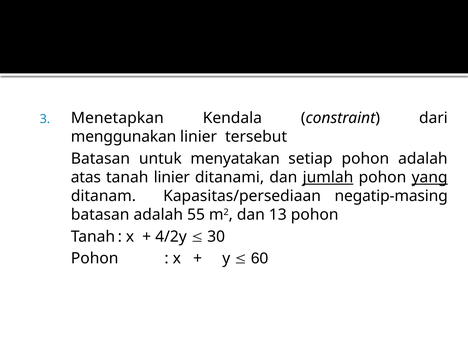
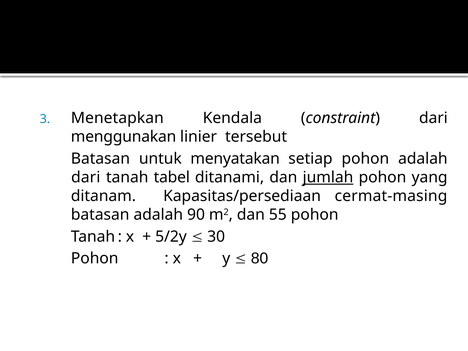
atas at (86, 177): atas -> dari
tanah linier: linier -> tabel
yang underline: present -> none
negatip-masing: negatip-masing -> cermat-masing
55: 55 -> 90
13: 13 -> 55
4/2y: 4/2y -> 5/2y
60: 60 -> 80
